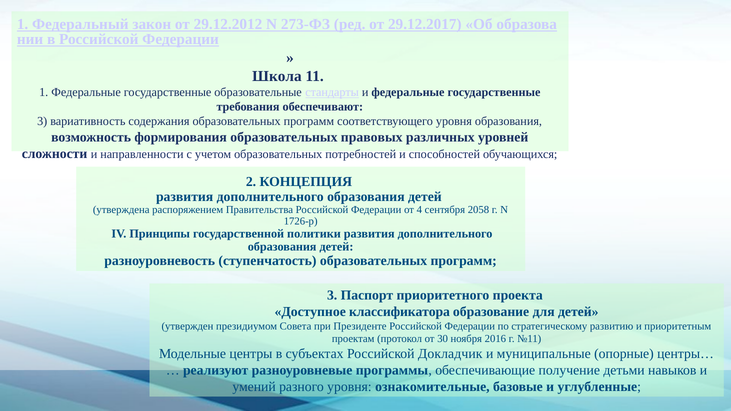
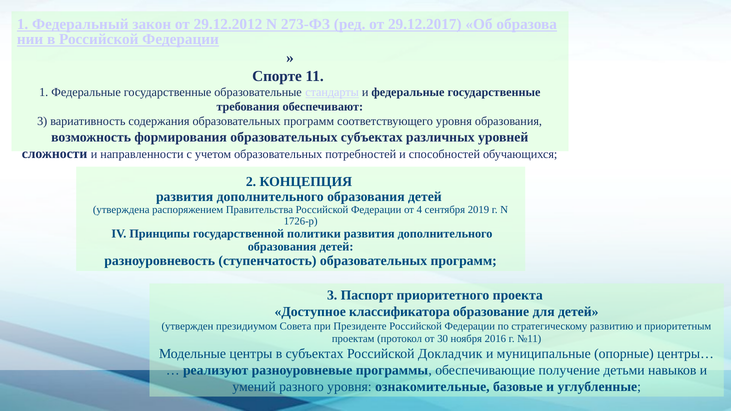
Школа: Школа -> Спорте
образовательных правовых: правовых -> субъектах
2058: 2058 -> 2019
